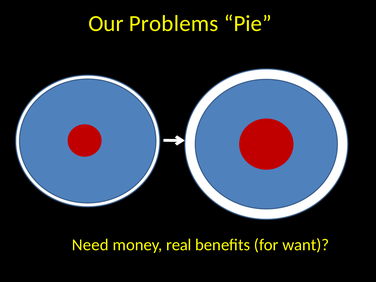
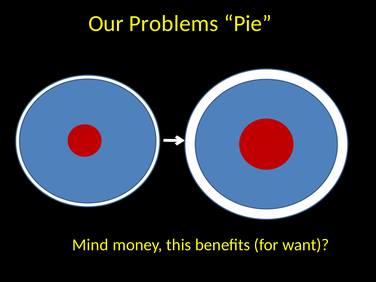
Need: Need -> Mind
real: real -> this
